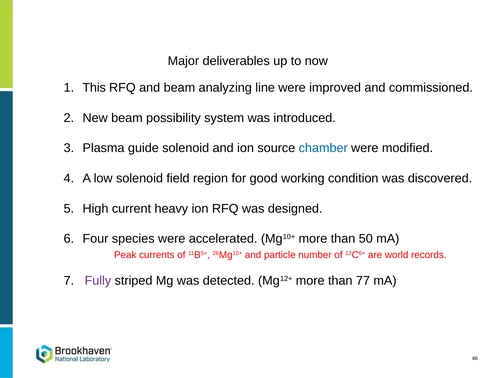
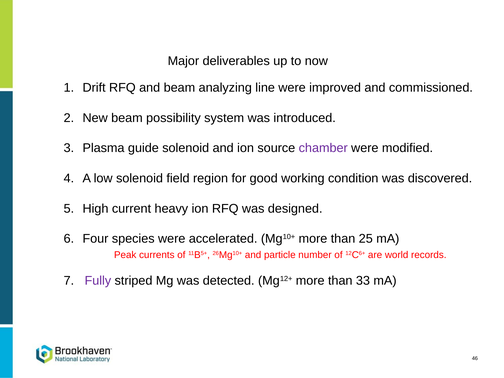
This: This -> Drift
chamber colour: blue -> purple
50: 50 -> 25
77: 77 -> 33
